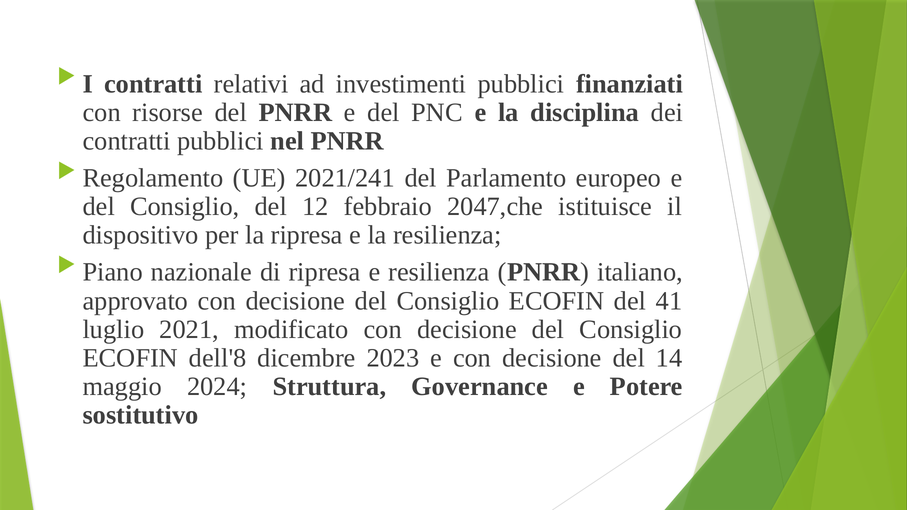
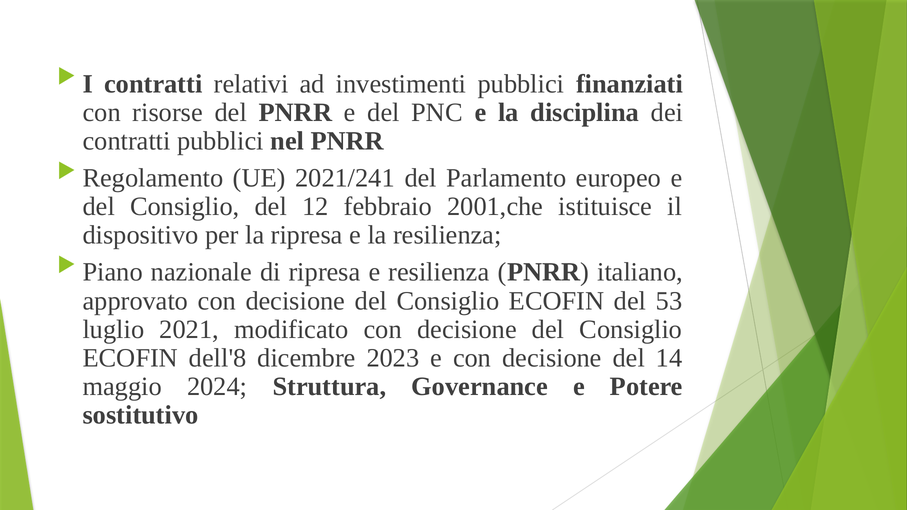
2047,che: 2047,che -> 2001,che
41: 41 -> 53
